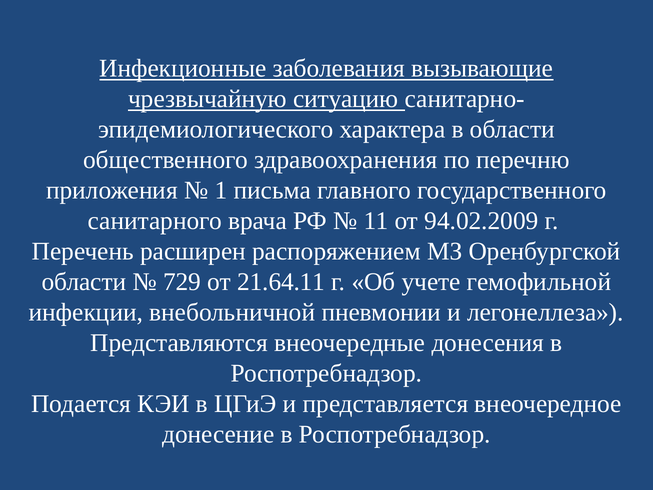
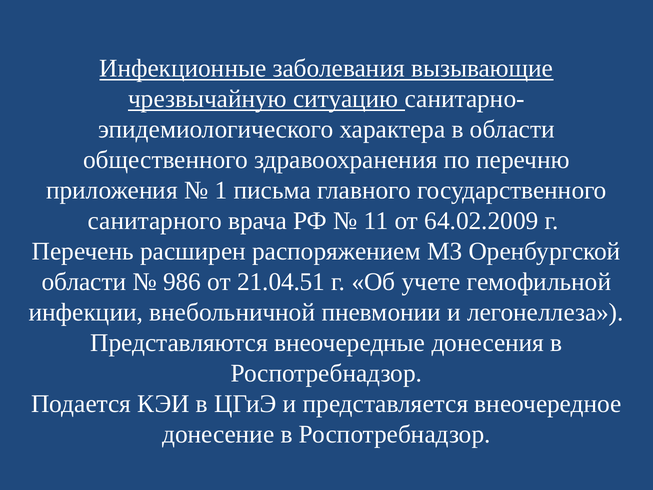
94.02.2009: 94.02.2009 -> 64.02.2009
729: 729 -> 986
21.64.11: 21.64.11 -> 21.04.51
